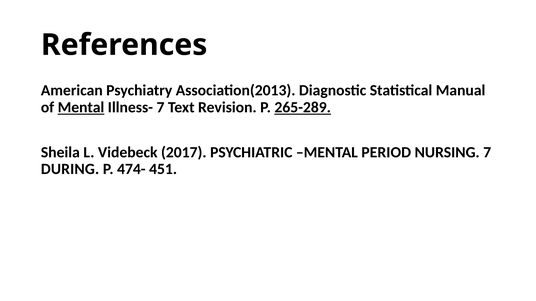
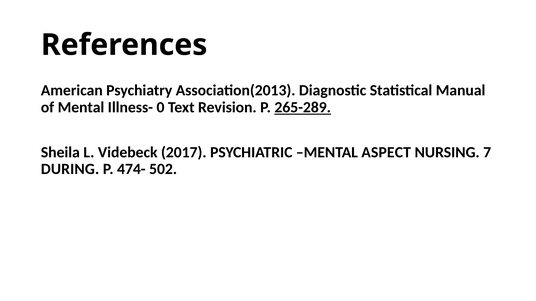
Mental at (81, 108) underline: present -> none
Illness- 7: 7 -> 0
PERIOD: PERIOD -> ASPECT
451: 451 -> 502
